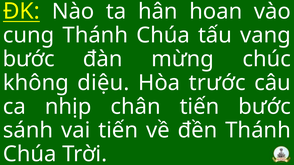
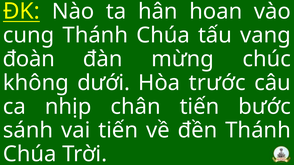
bước at (29, 59): bước -> đoàn
diệu: diệu -> dưới
